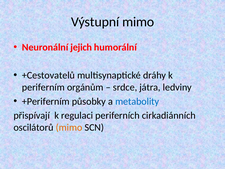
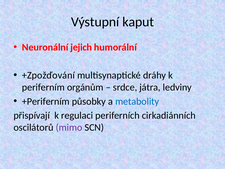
Výstupní mimo: mimo -> kaput
+Cestovatelů: +Cestovatelů -> +Zpožďování
mimo at (69, 127) colour: orange -> purple
